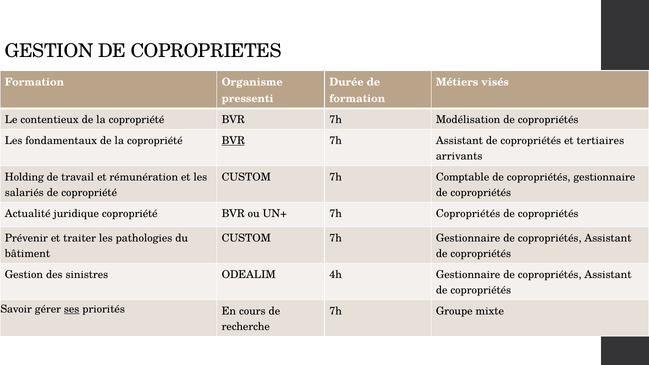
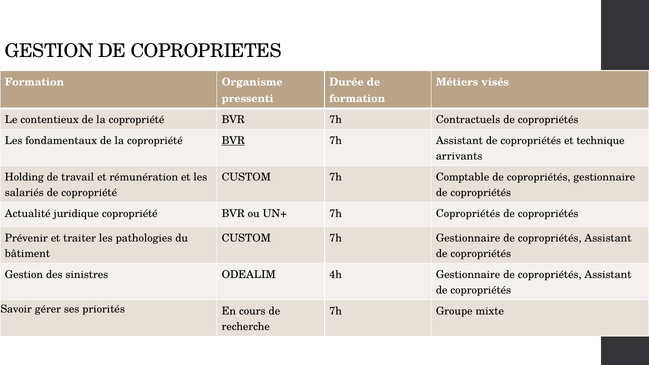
Modélisation: Modélisation -> Contractuels
tertiaires: tertiaires -> technique
ses underline: present -> none
